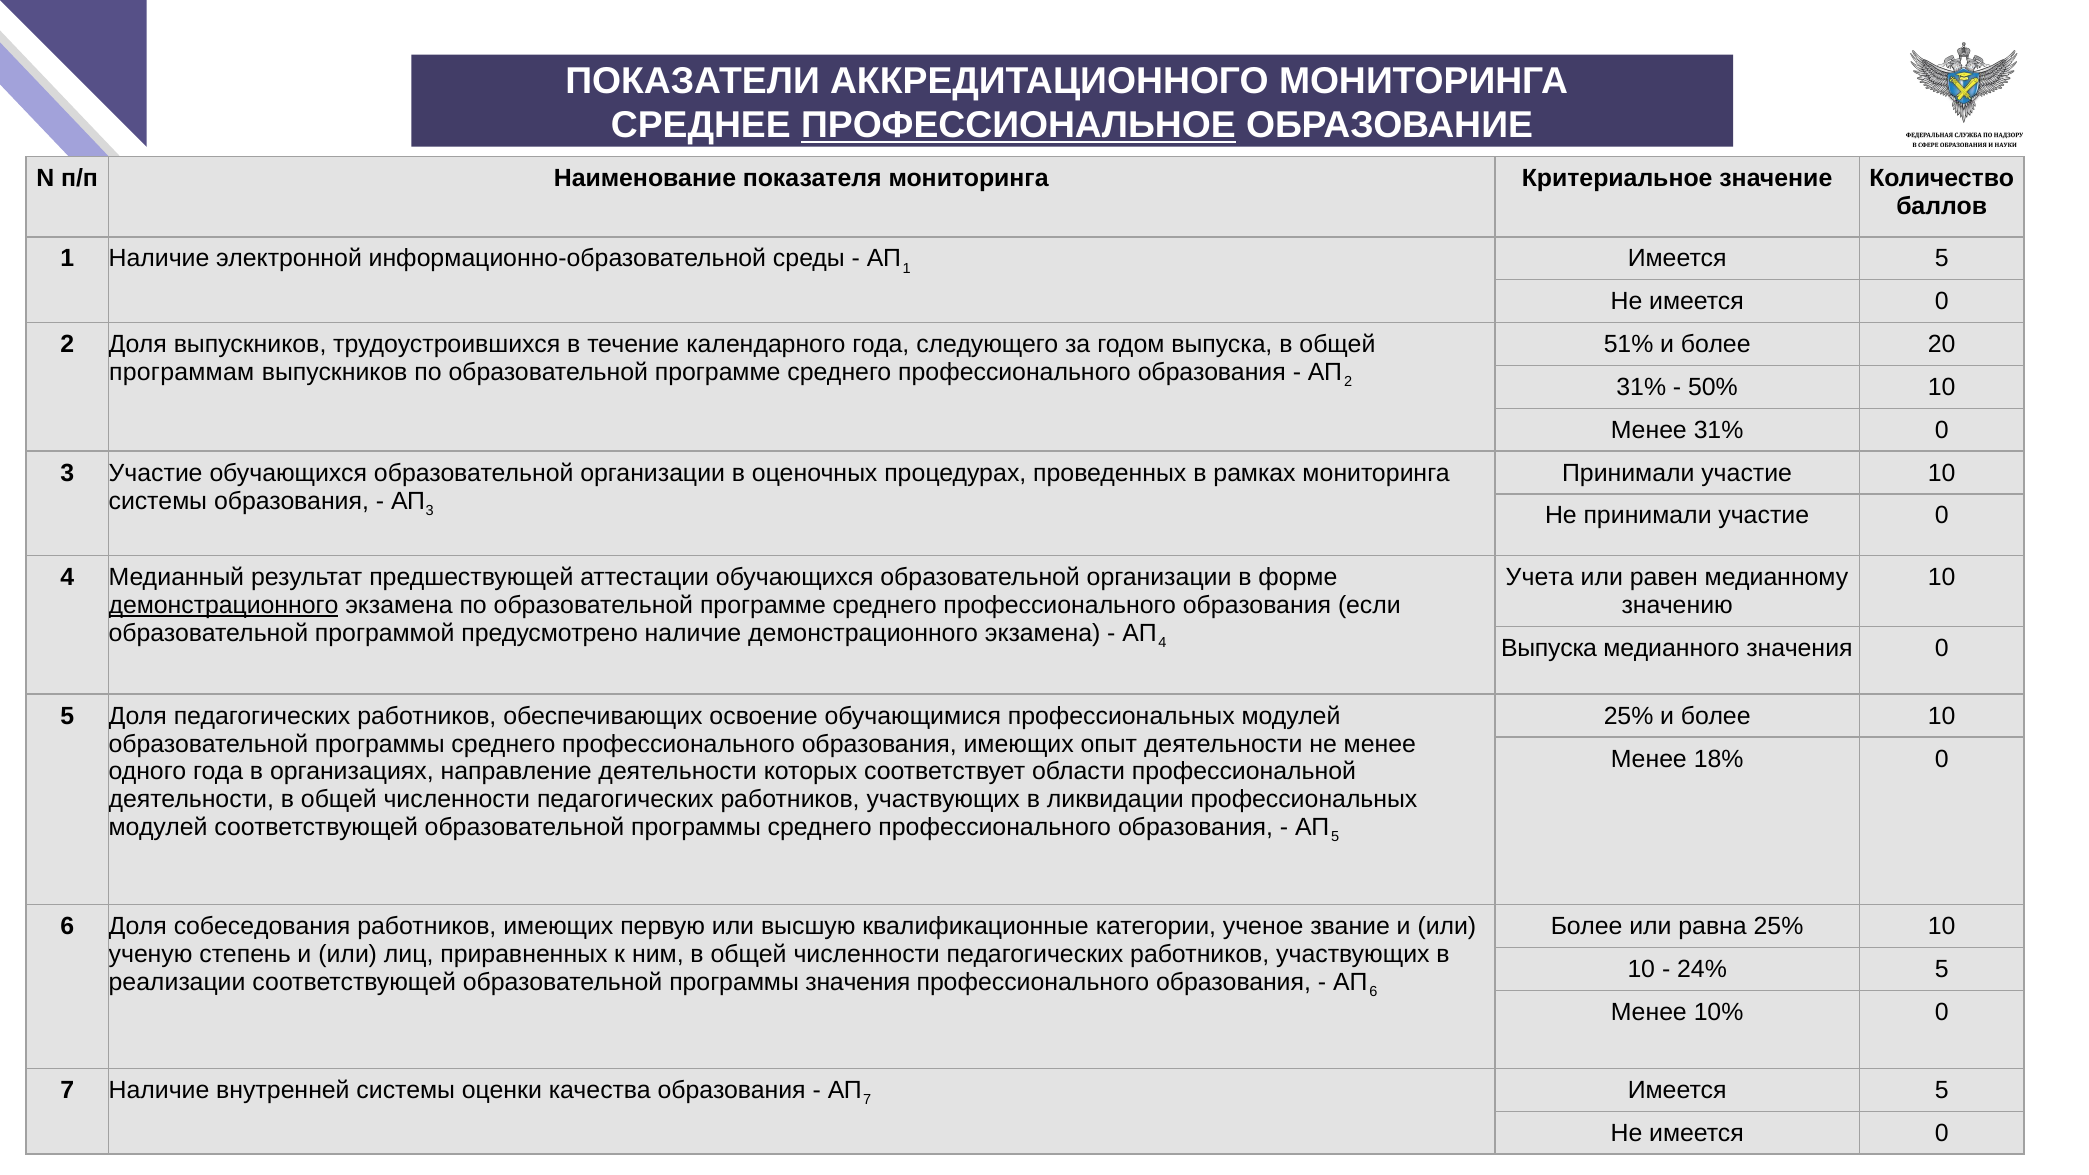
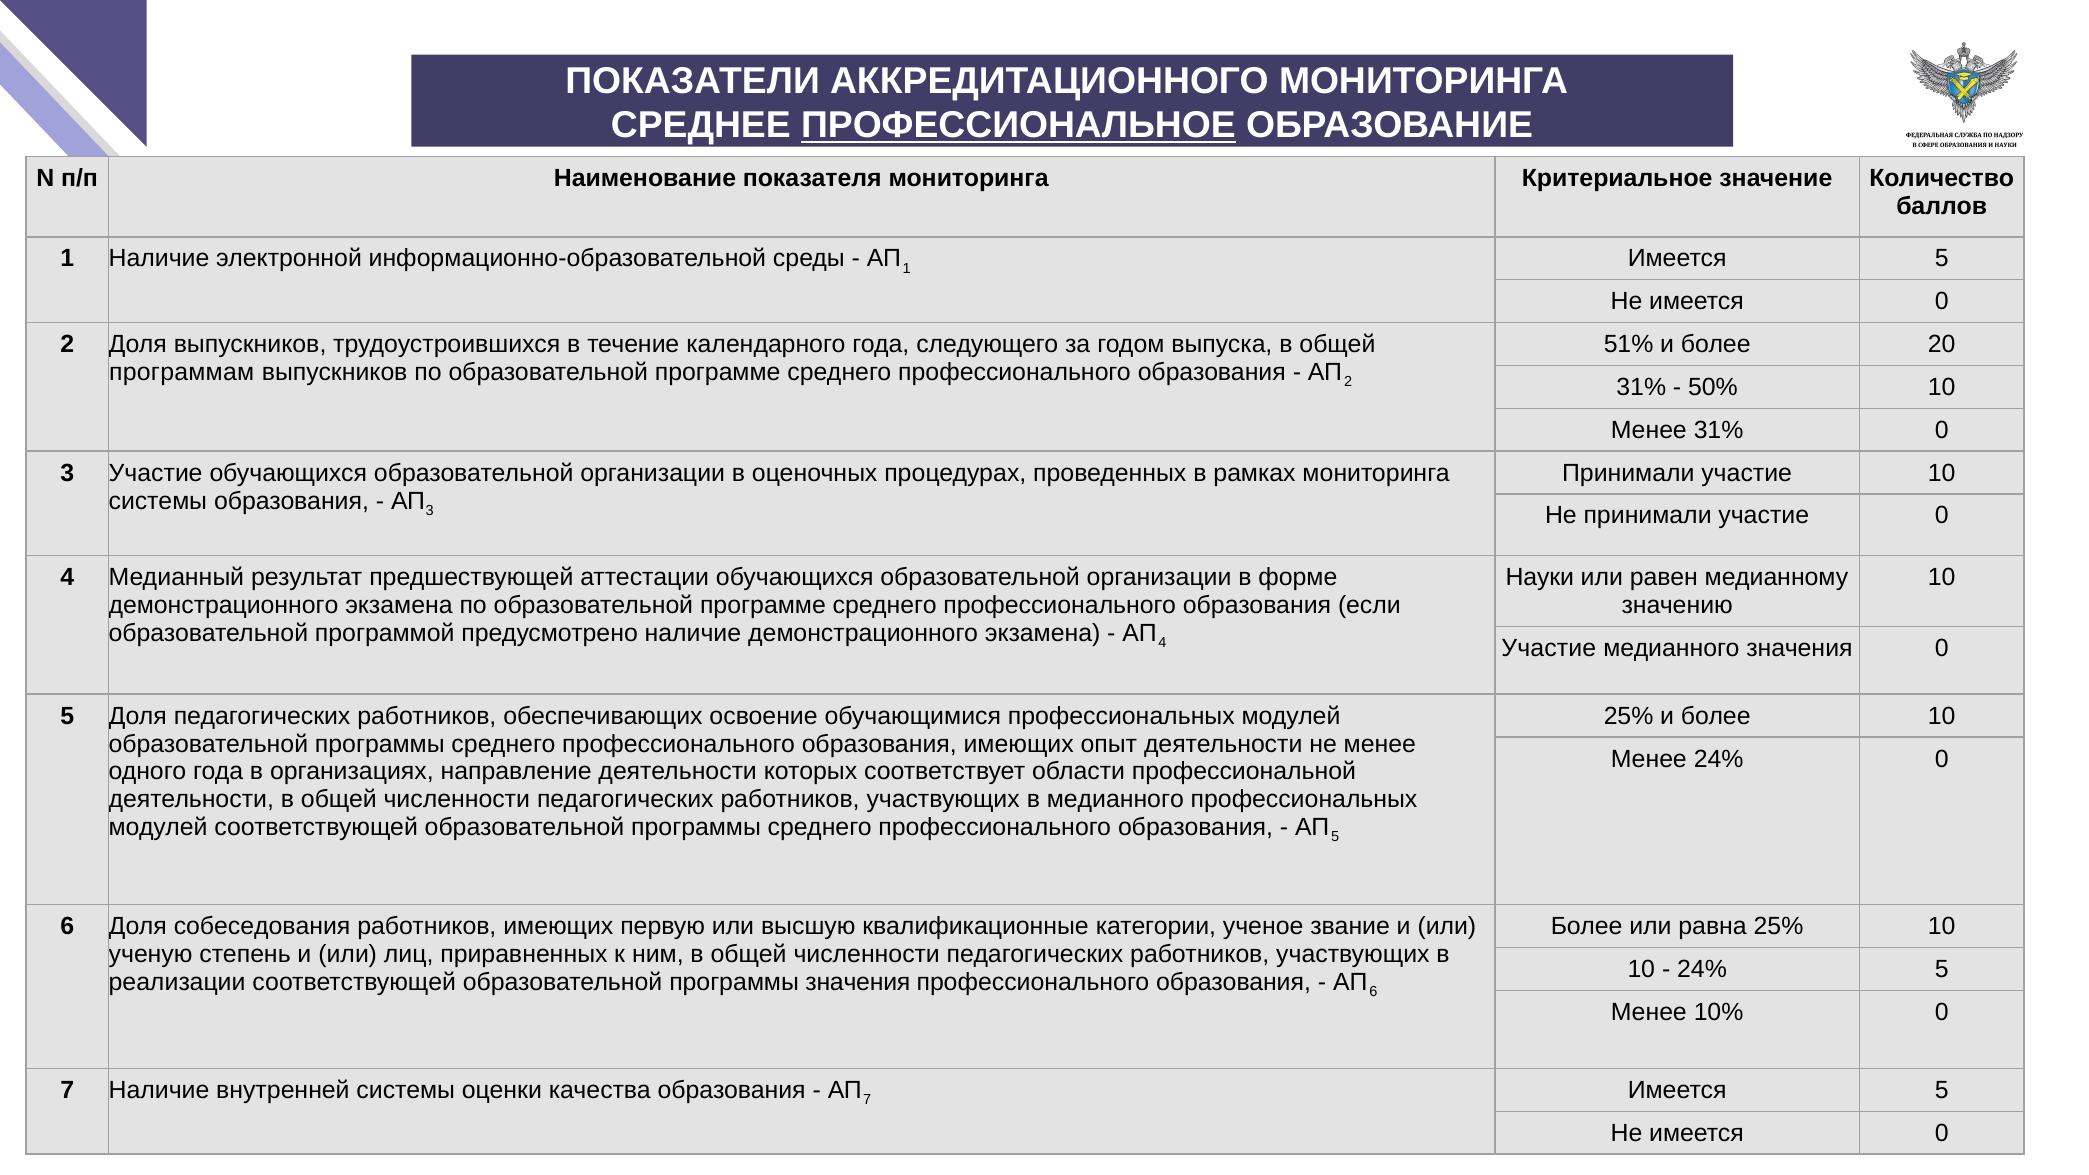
Учета: Учета -> Науки
демонстрационного at (224, 605) underline: present -> none
Выпуска at (1549, 648): Выпуска -> Участие
Менее 18%: 18% -> 24%
в ликвидации: ликвидации -> медианного
